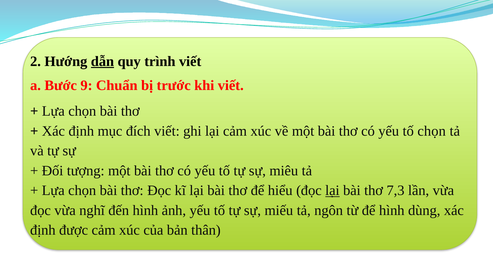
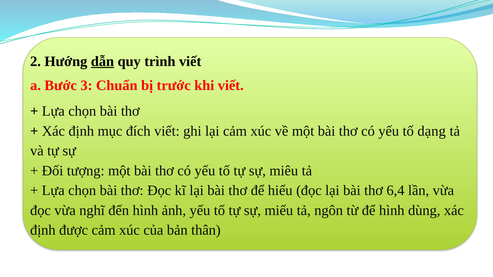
9: 9 -> 3
tố chọn: chọn -> dạng
lại at (332, 191) underline: present -> none
7,3: 7,3 -> 6,4
